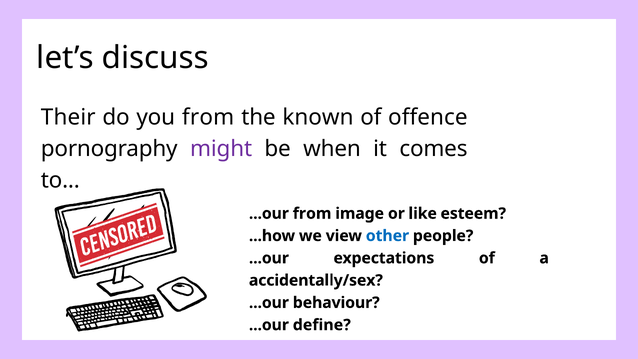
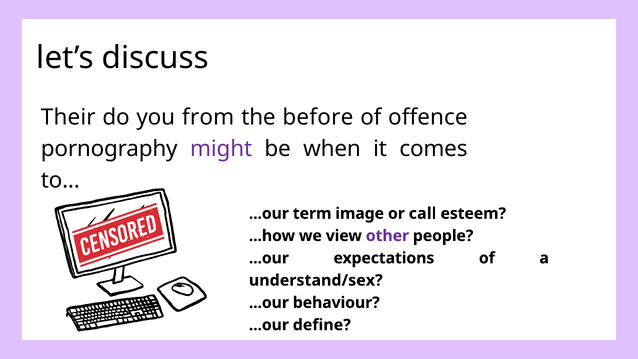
known: known -> before
...our from: from -> term
like: like -> call
other colour: blue -> purple
accidentally/sex: accidentally/sex -> understand/sex
